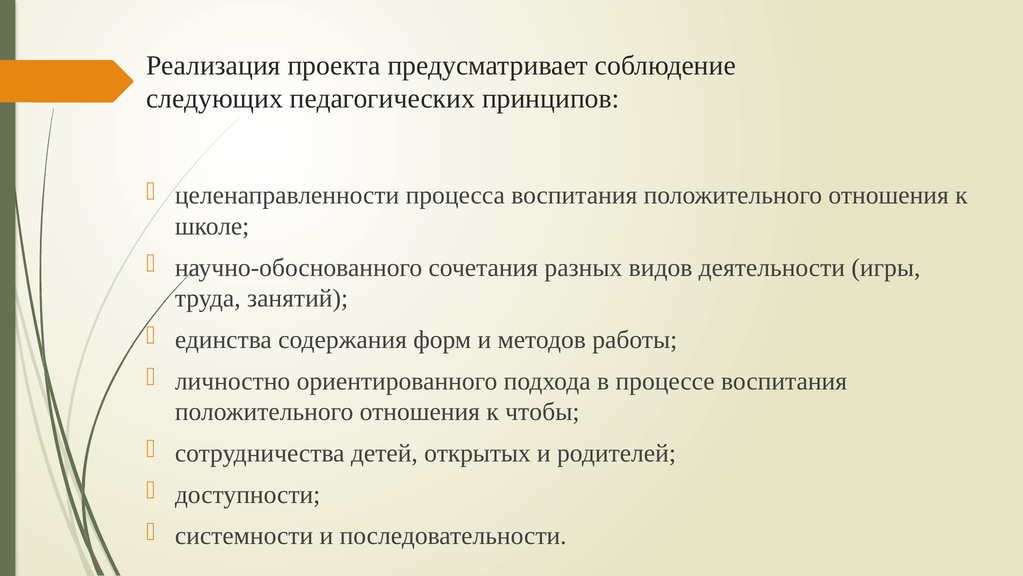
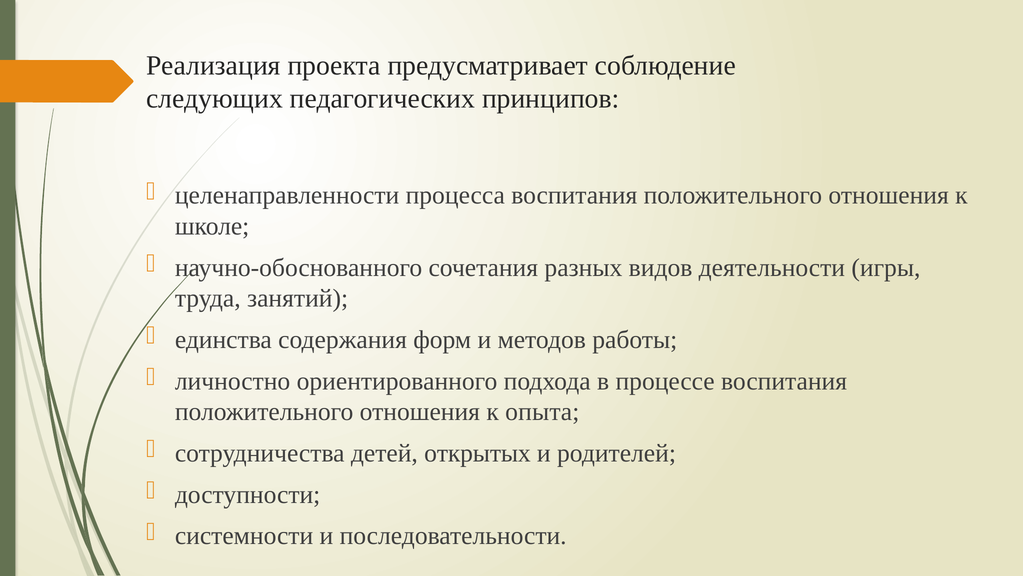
чтобы: чтобы -> опыта
